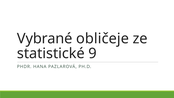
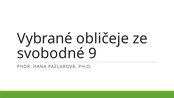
statistické: statistické -> svobodné
